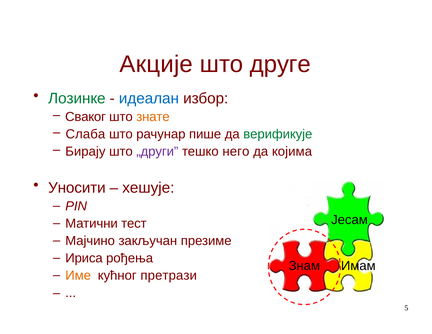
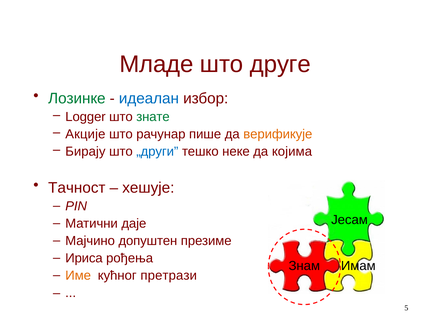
Акције: Акције -> Младе
Сваког: Сваког -> Logger
знате colour: orange -> green
Слаба: Слаба -> Акције
верификује colour: green -> orange
„други colour: purple -> blue
него: него -> неке
Уносити: Уносити -> Тачност
тест: тест -> даје
закључан: закључан -> допуштен
